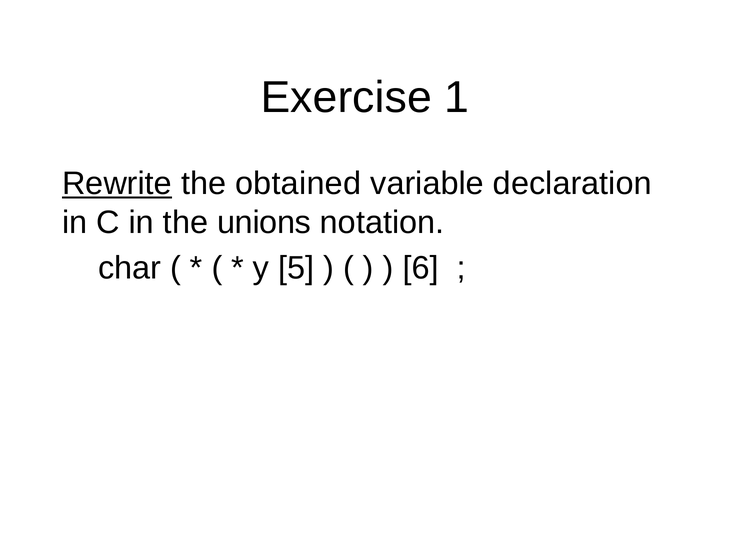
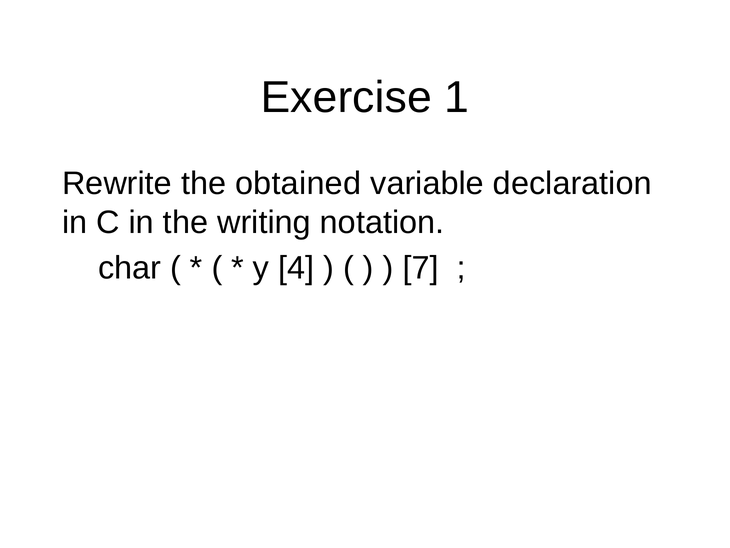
Rewrite underline: present -> none
unions: unions -> writing
5: 5 -> 4
6: 6 -> 7
